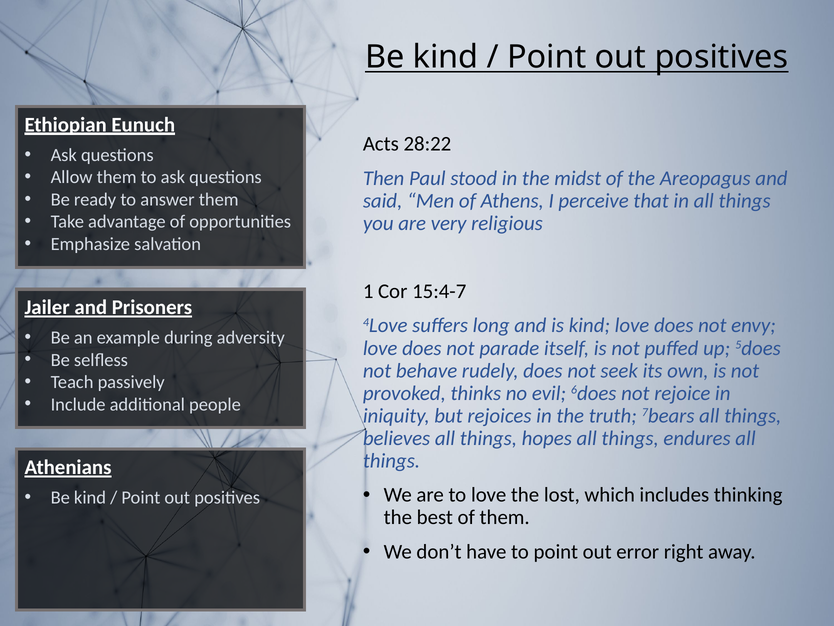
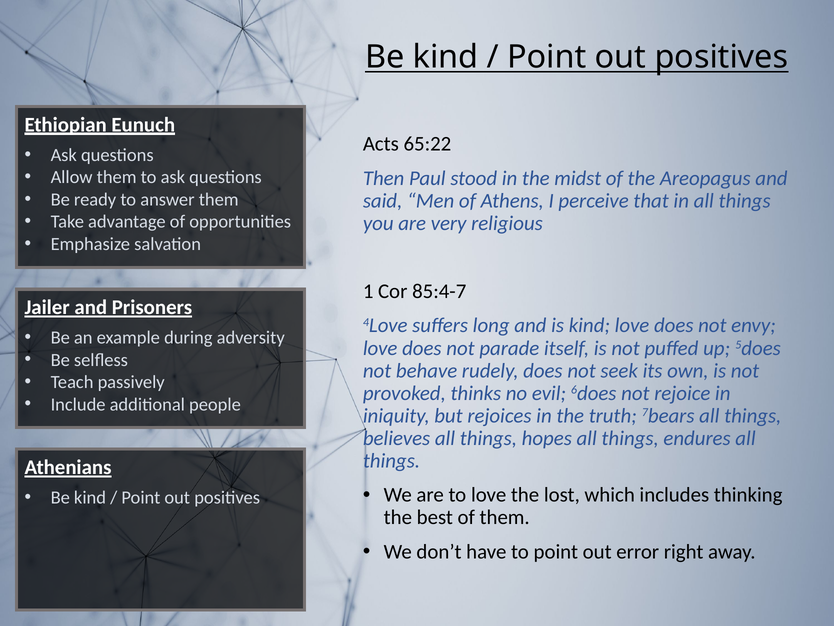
28:22: 28:22 -> 65:22
15:4-7: 15:4-7 -> 85:4-7
